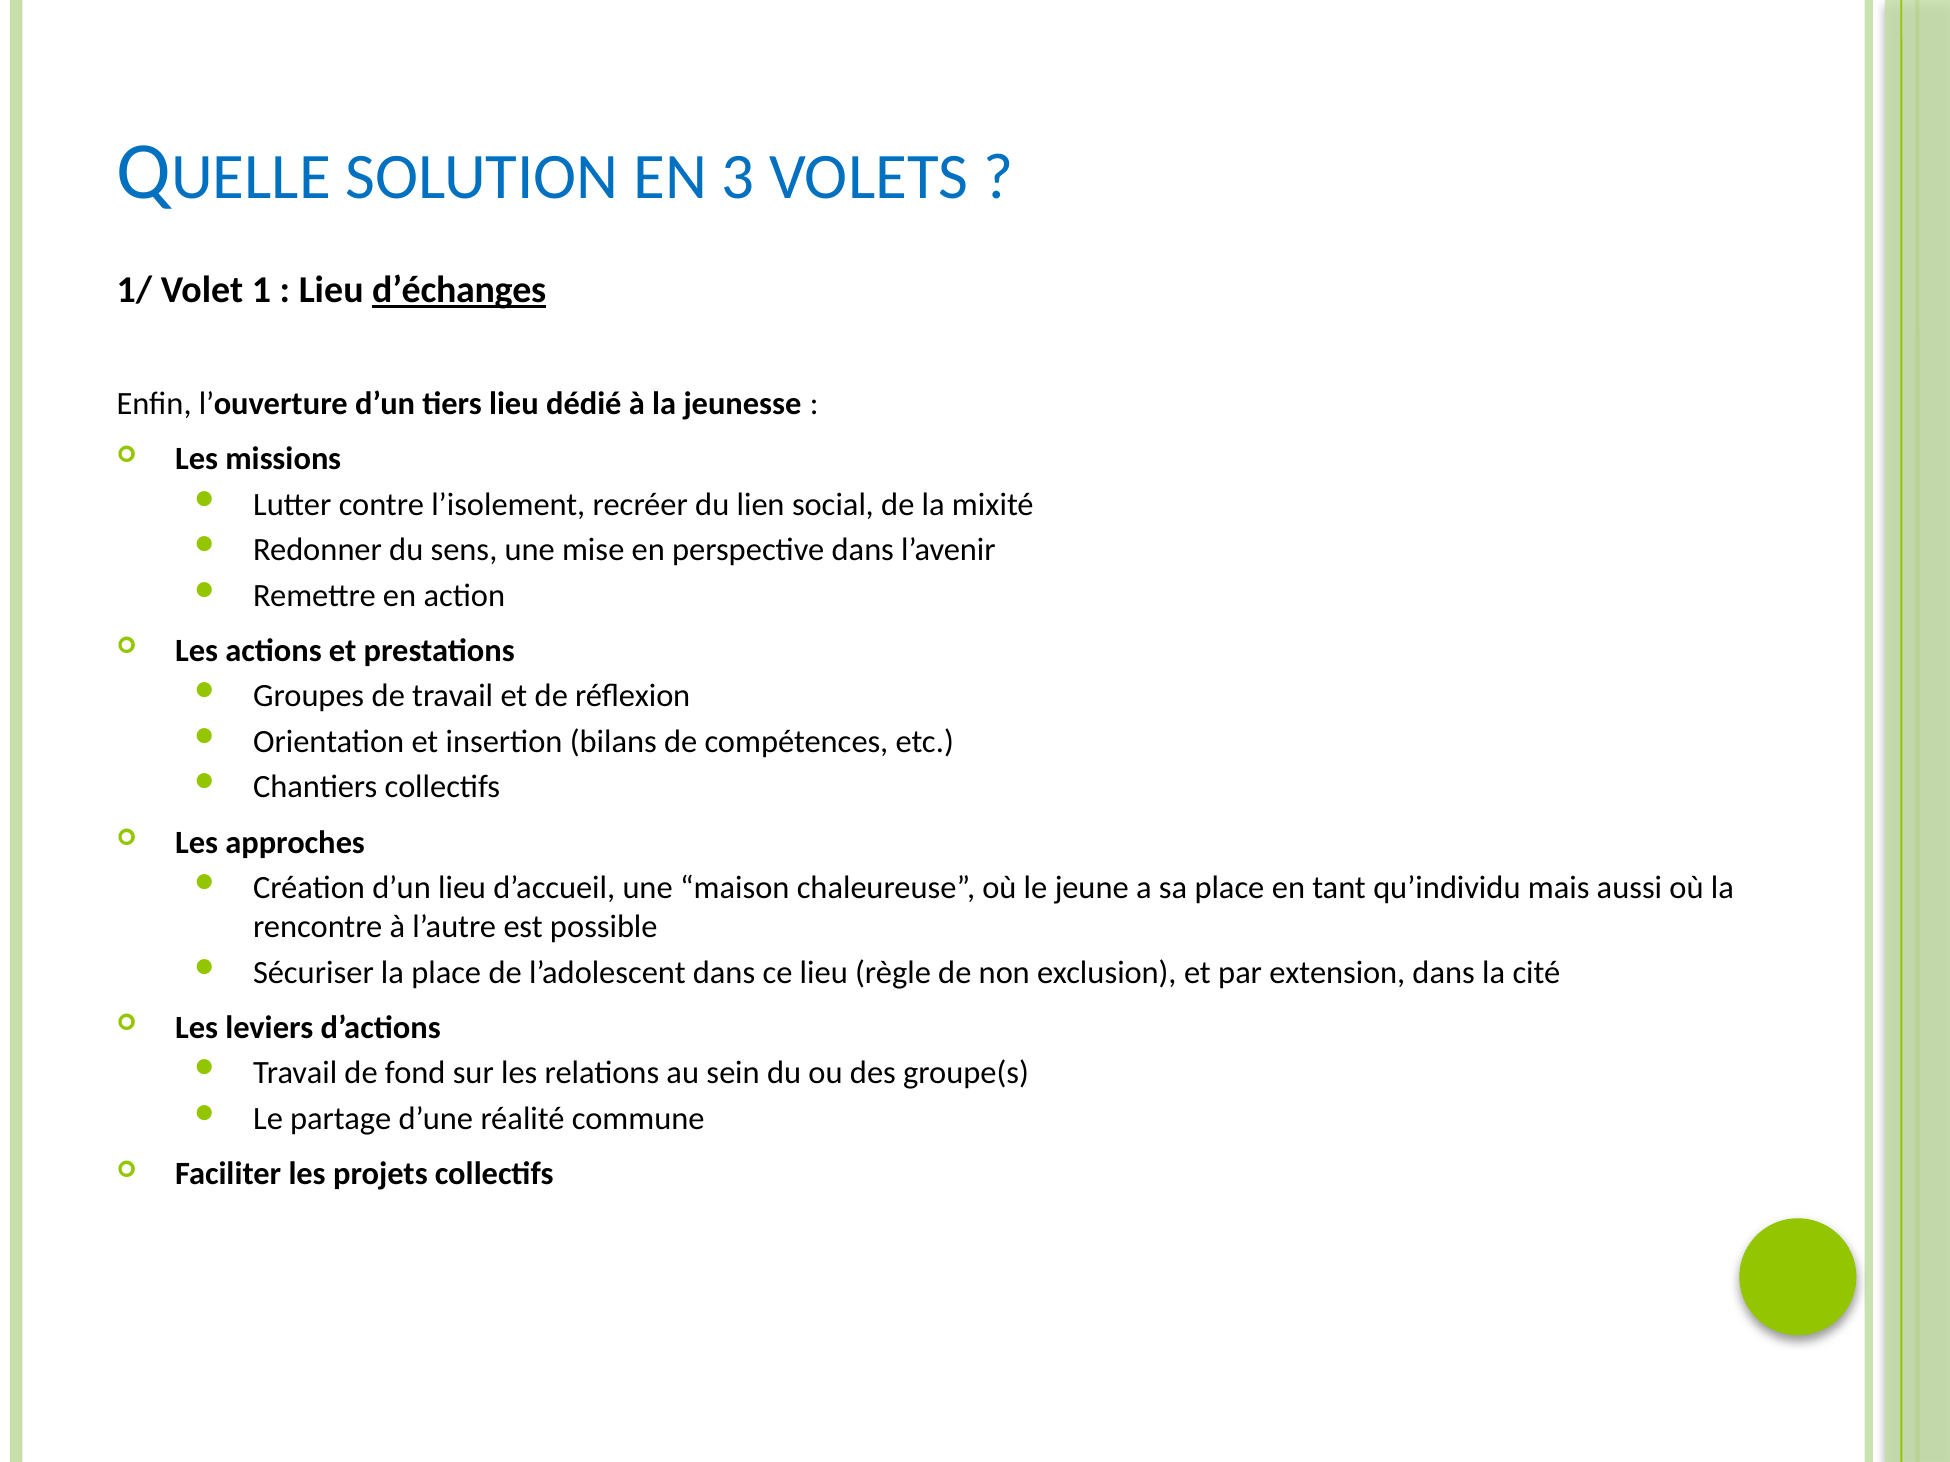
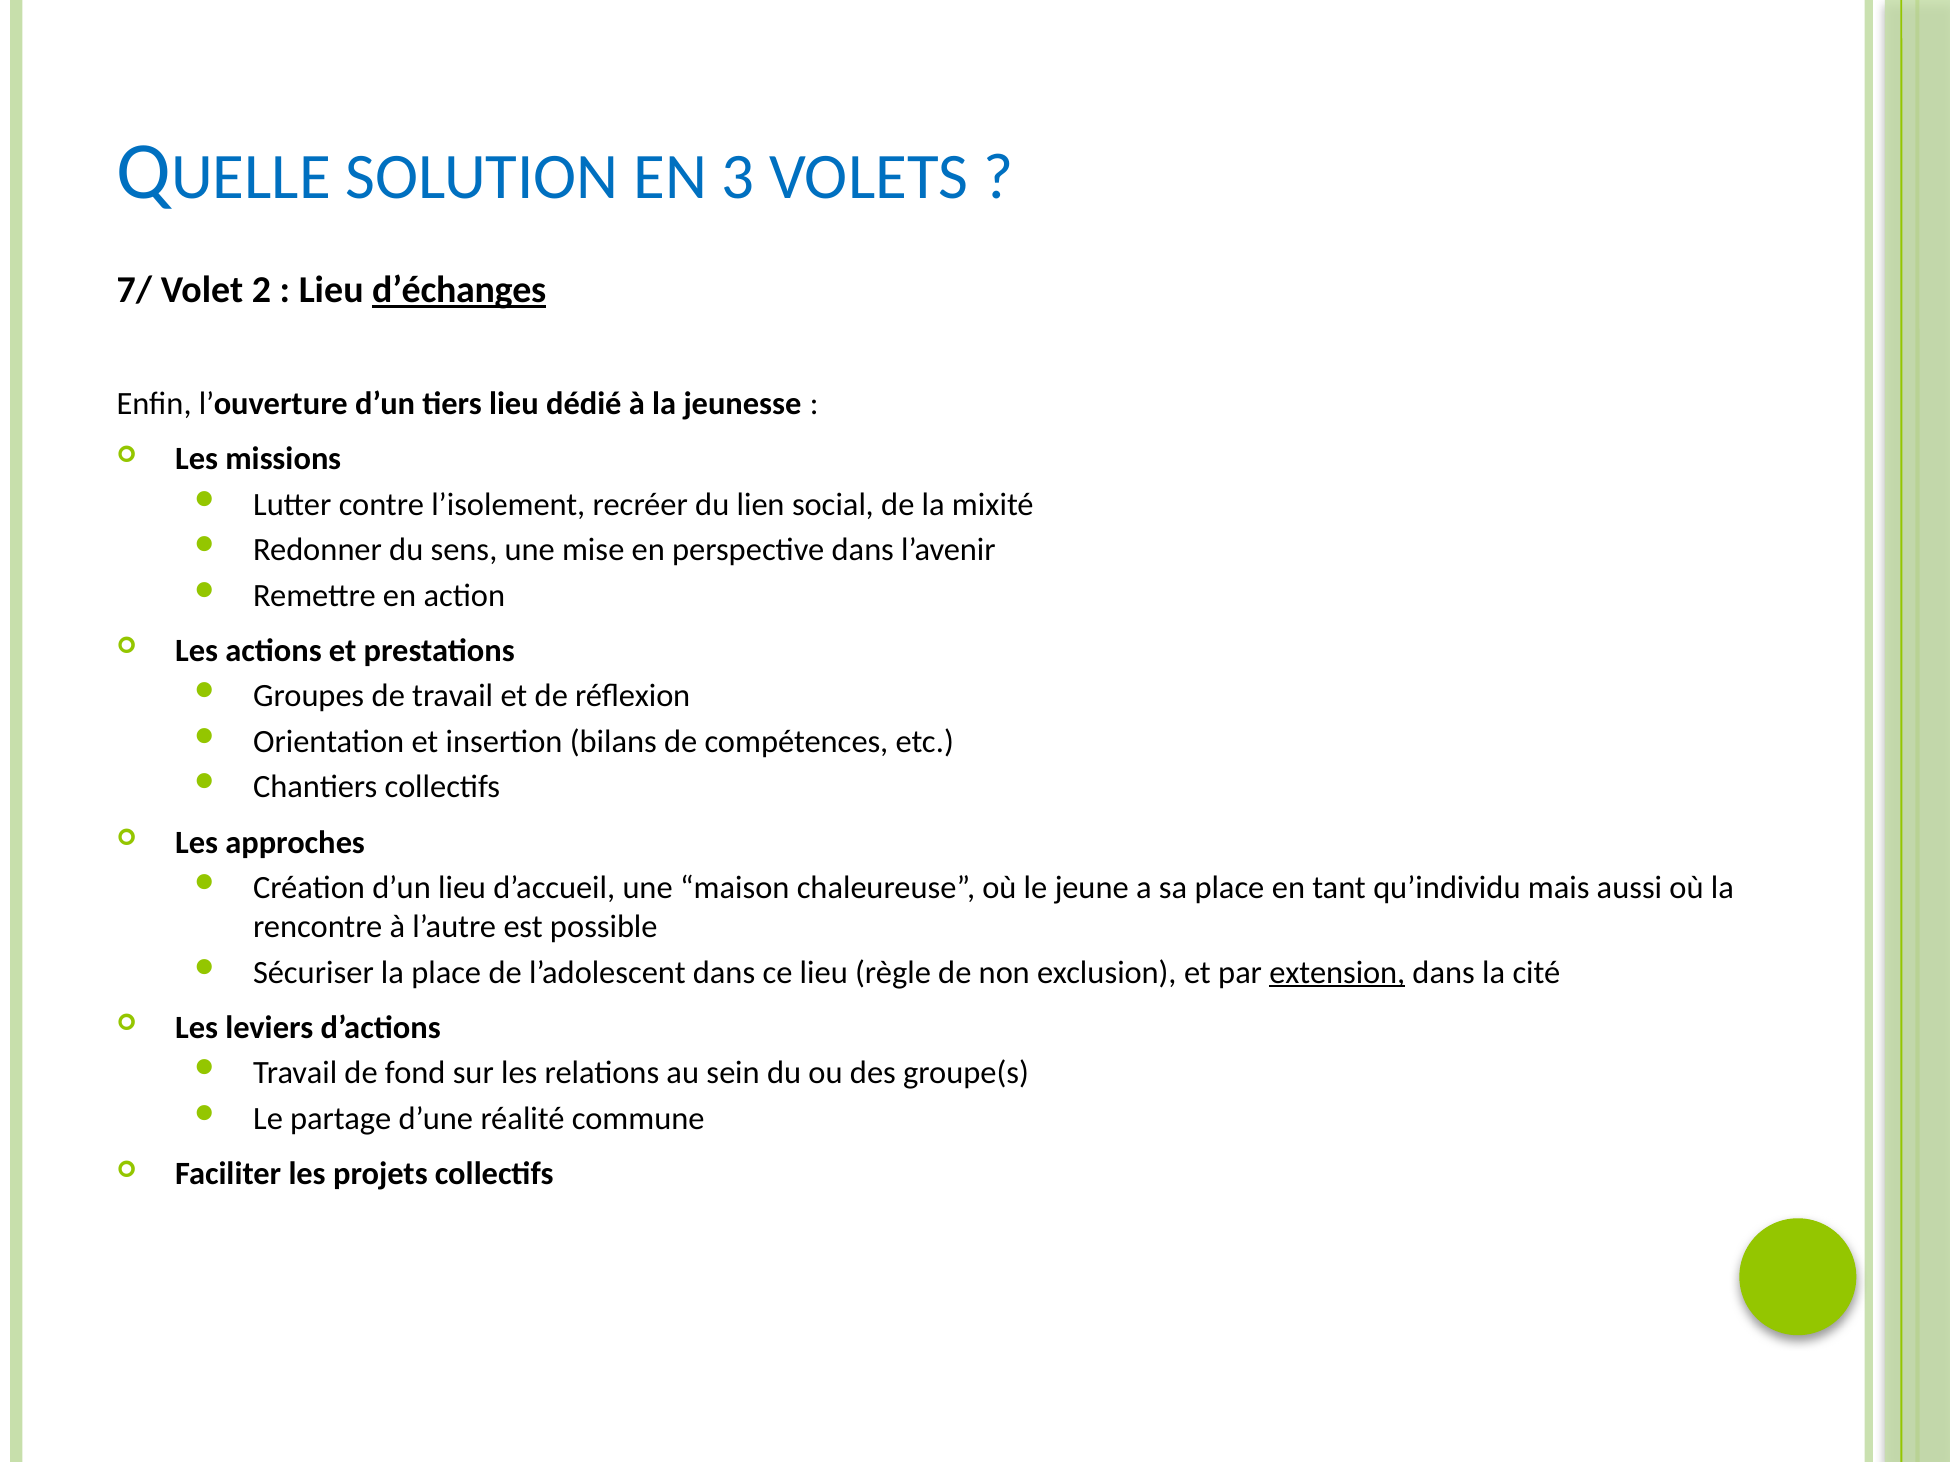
1/: 1/ -> 7/
1: 1 -> 2
extension underline: none -> present
